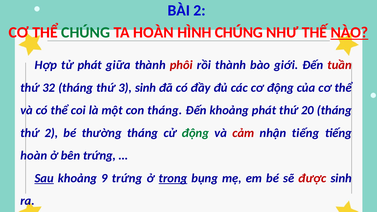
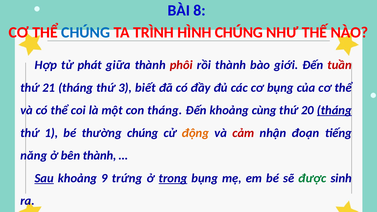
BÀI 2: 2 -> 8
CHÚNG at (86, 32) colour: green -> blue
TA HOÀN: HOÀN -> TRÌNH
NÀO underline: present -> none
32: 32 -> 21
3 sinh: sinh -> biết
cơ động: động -> bụng
khoảng phát: phát -> cùng
tháng at (334, 110) underline: none -> present
thứ 2: 2 -> 1
thường tháng: tháng -> chúng
động at (195, 133) colour: green -> orange
nhận tiếng: tiếng -> đoạn
hoàn at (34, 156): hoàn -> năng
bên trứng: trứng -> thành
được colour: red -> green
